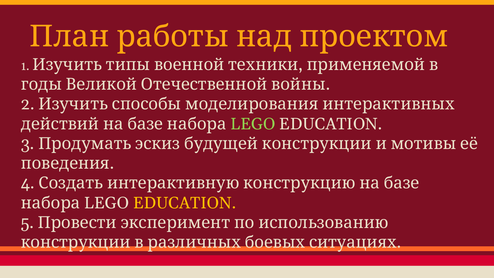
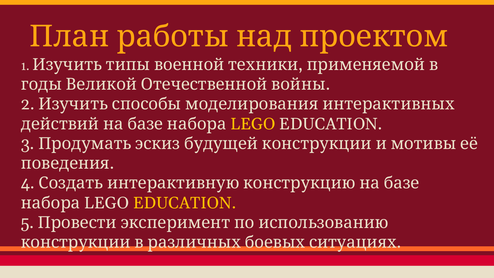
LEGO at (253, 124) colour: light green -> yellow
